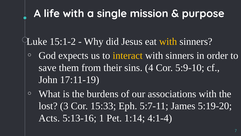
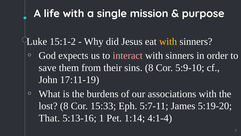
interact colour: yellow -> pink
sins 4: 4 -> 8
lost 3: 3 -> 8
Acts: Acts -> That
